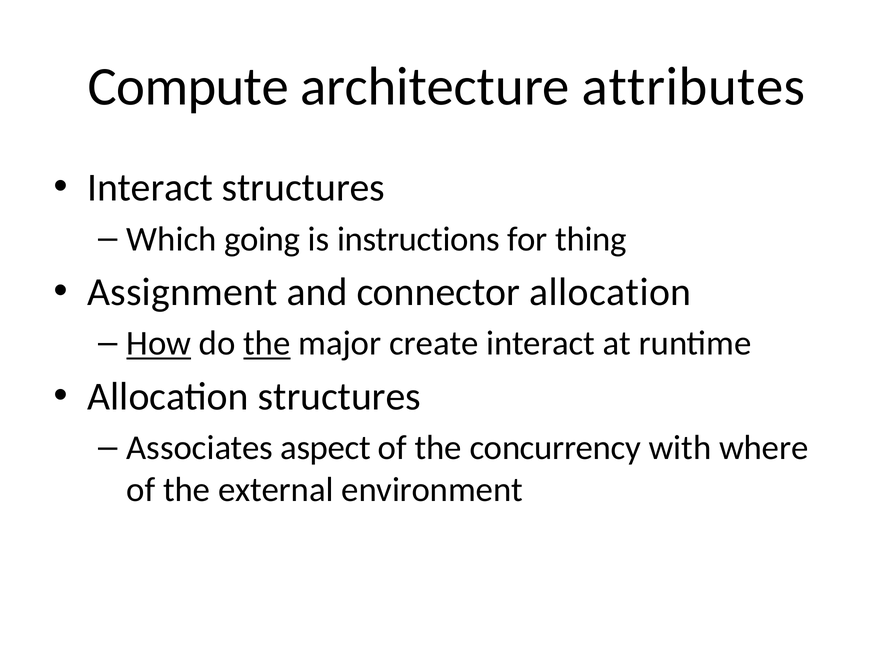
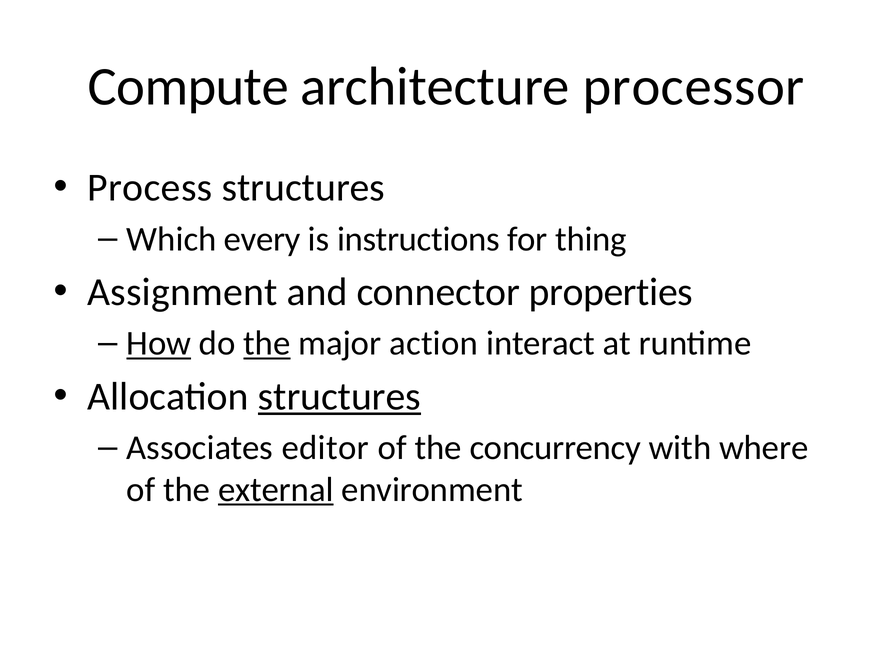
attributes: attributes -> processor
Interact at (150, 188): Interact -> Process
going: going -> every
connector allocation: allocation -> properties
create: create -> action
structures at (339, 397) underline: none -> present
aspect: aspect -> editor
external underline: none -> present
